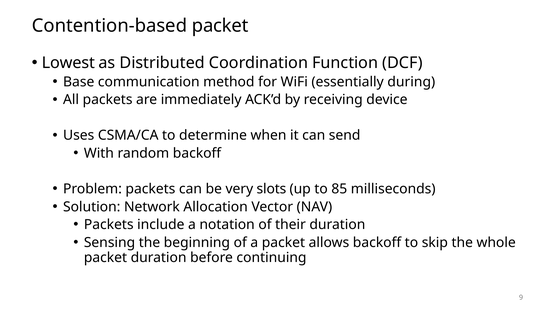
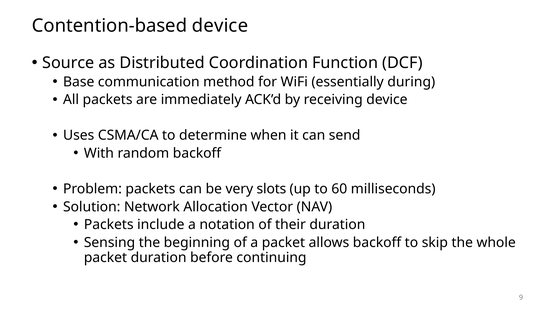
Contention-based packet: packet -> device
Lowest: Lowest -> Source
85: 85 -> 60
